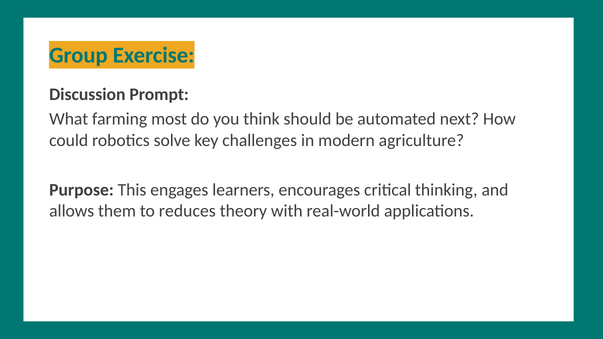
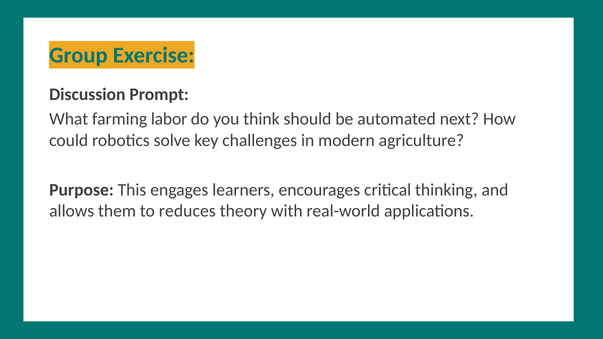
most: most -> labor
